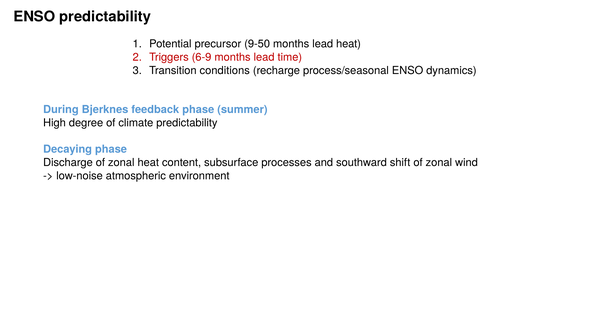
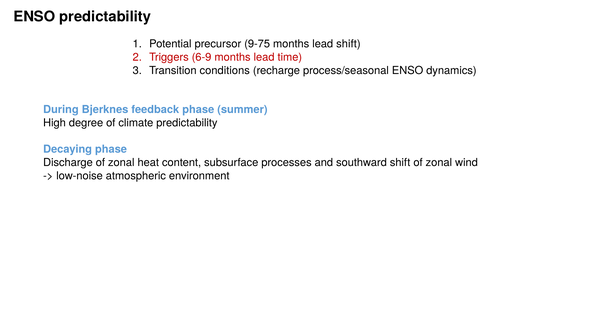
9-50: 9-50 -> 9-75
lead heat: heat -> shift
